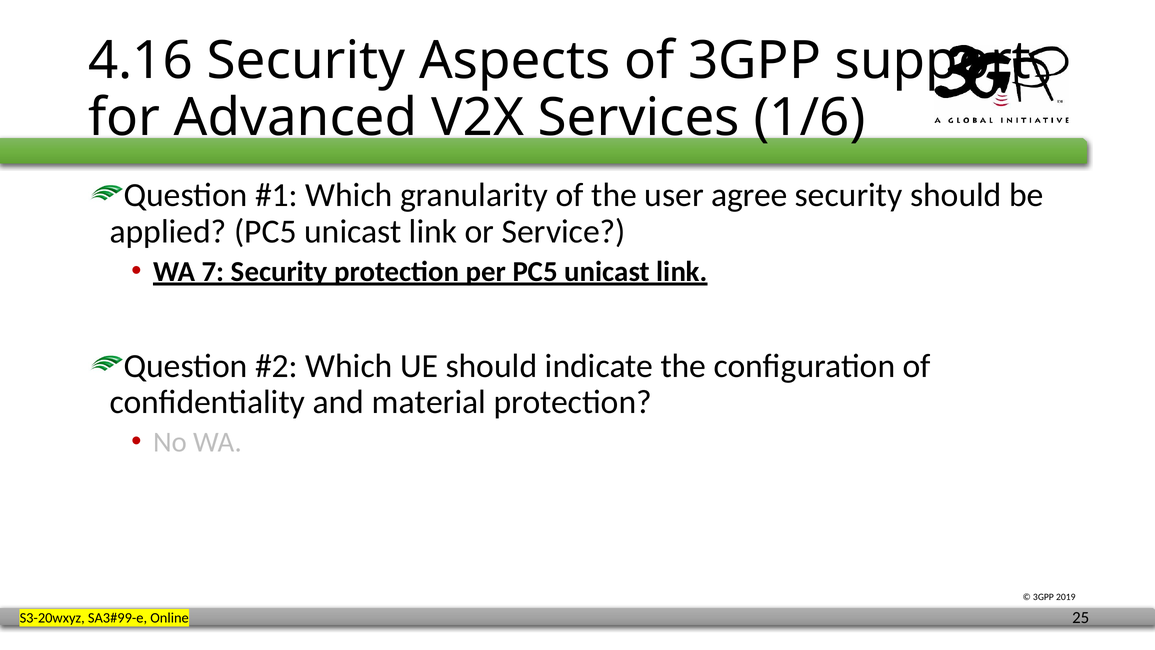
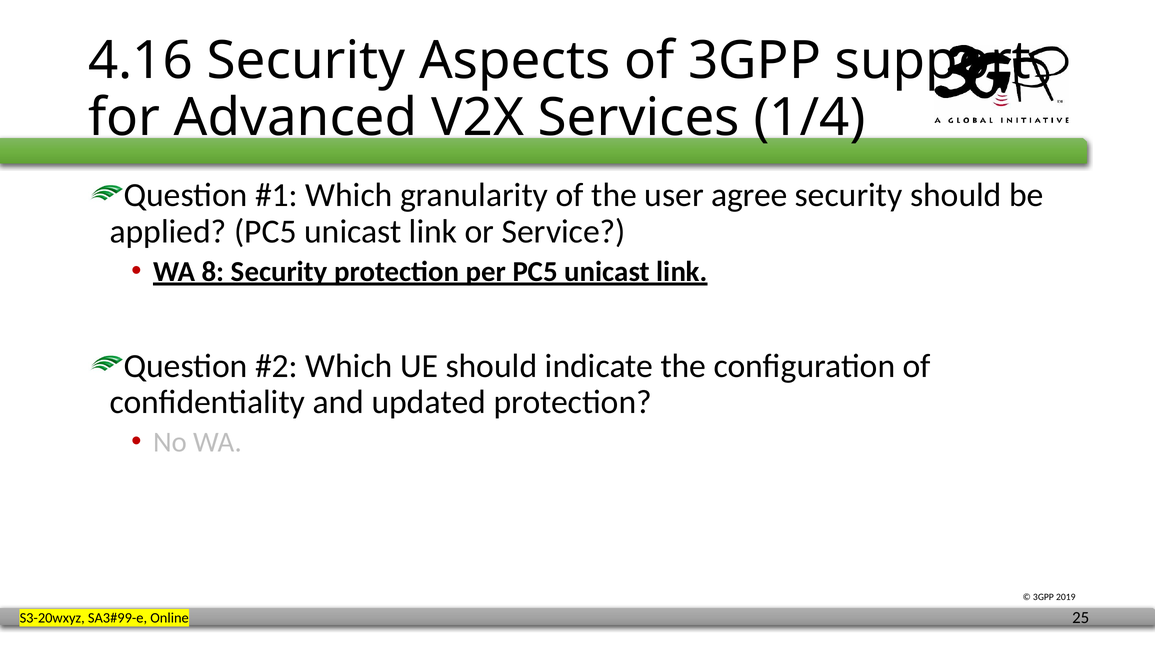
1/6: 1/6 -> 1/4
7: 7 -> 8
material: material -> updated
